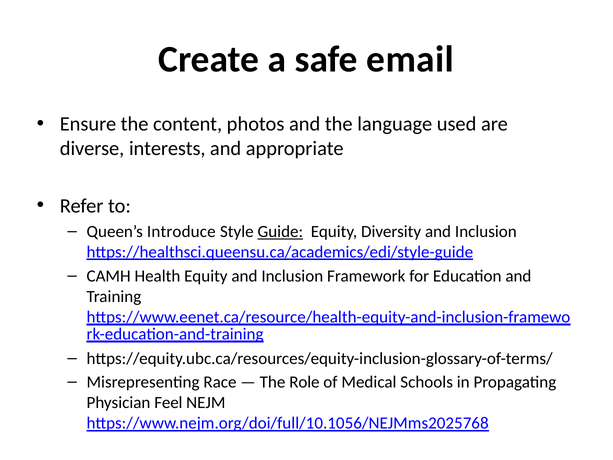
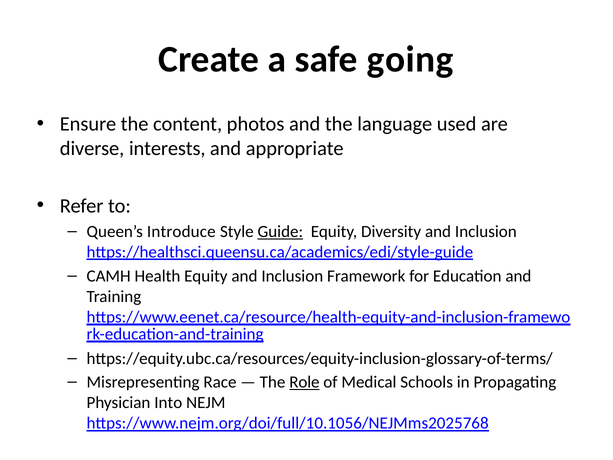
email: email -> going
Role underline: none -> present
Feel: Feel -> Into
